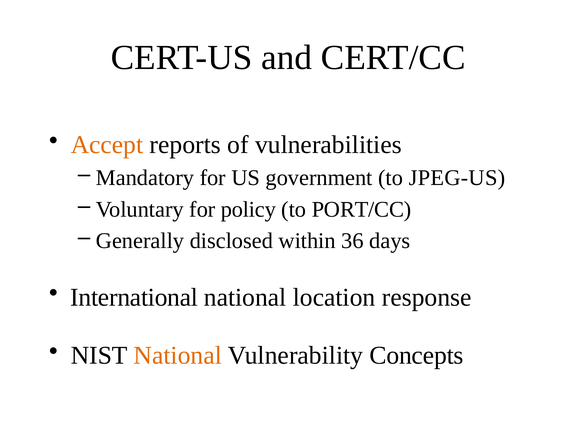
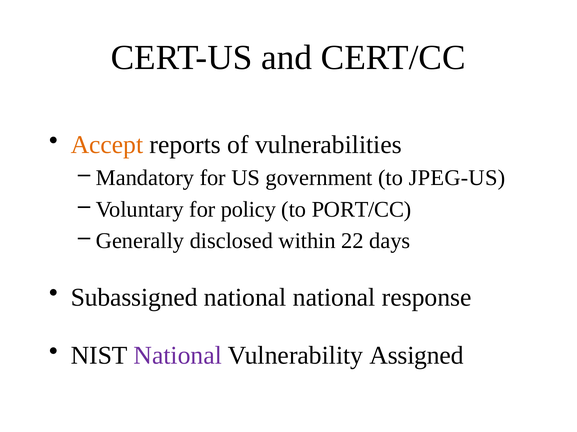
36: 36 -> 22
International: International -> Subassigned
national location: location -> national
National at (178, 356) colour: orange -> purple
Concepts: Concepts -> Assigned
